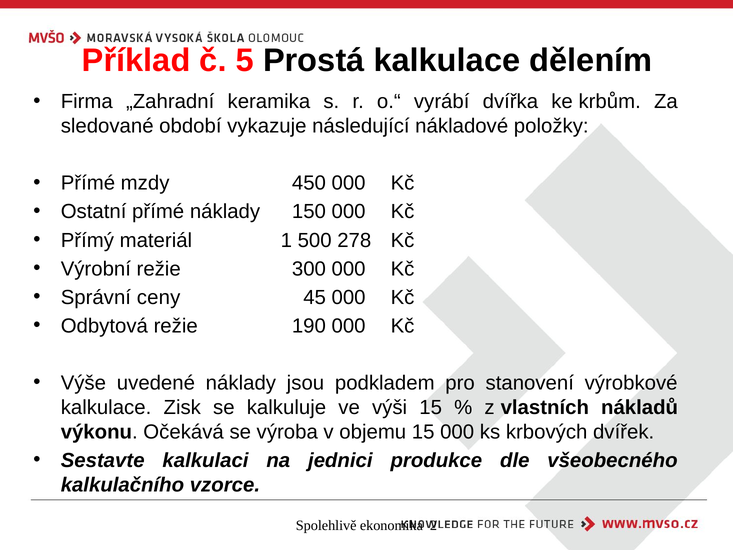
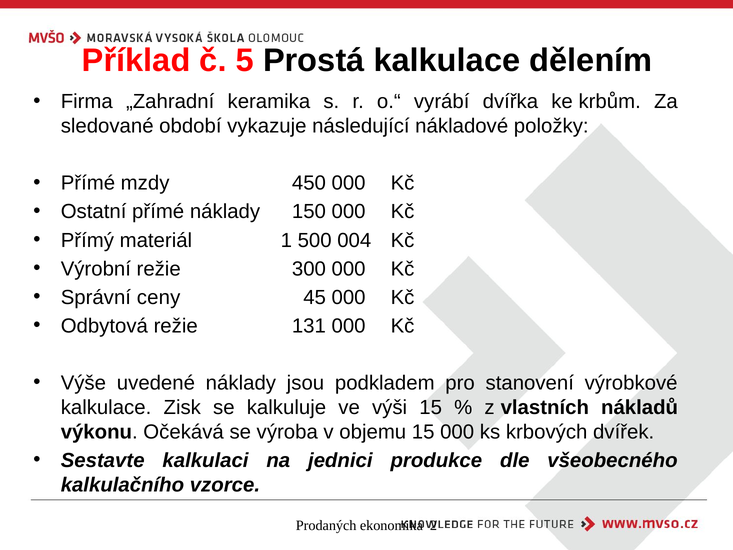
278: 278 -> 004
190: 190 -> 131
Spolehlivě: Spolehlivě -> Prodaných
